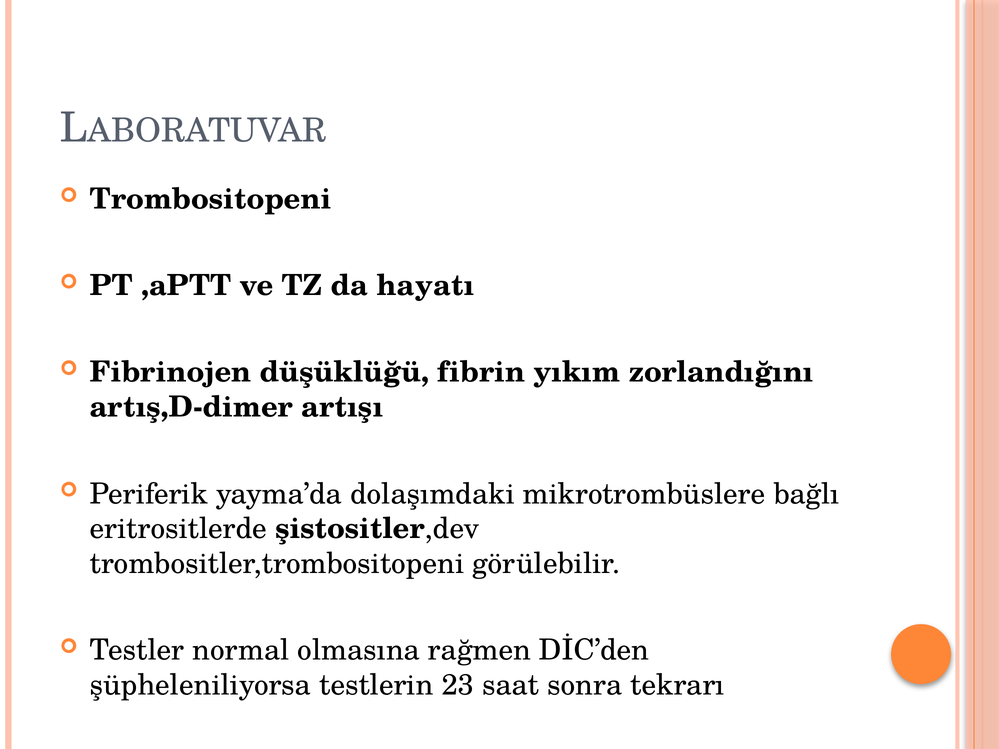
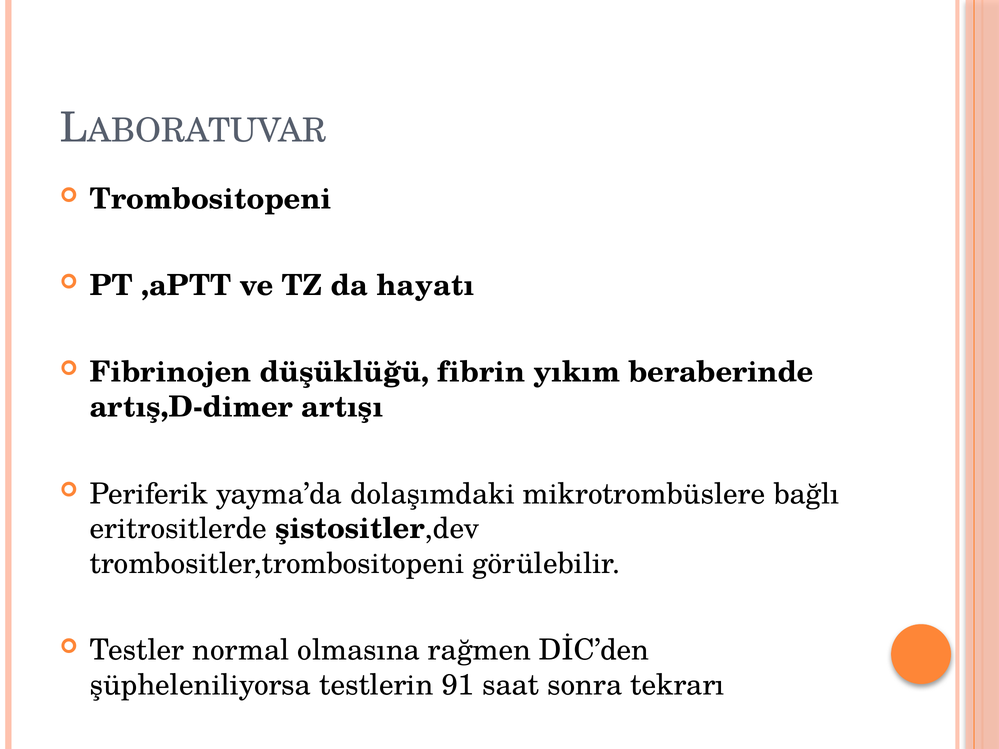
zorlandığını: zorlandığını -> beraberinde
23: 23 -> 91
